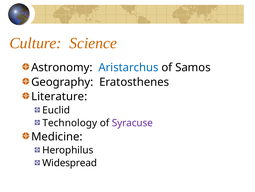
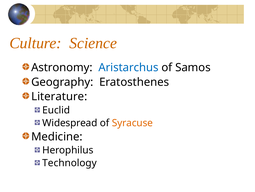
Technology: Technology -> Widespread
Syracuse colour: purple -> orange
Widespread: Widespread -> Technology
